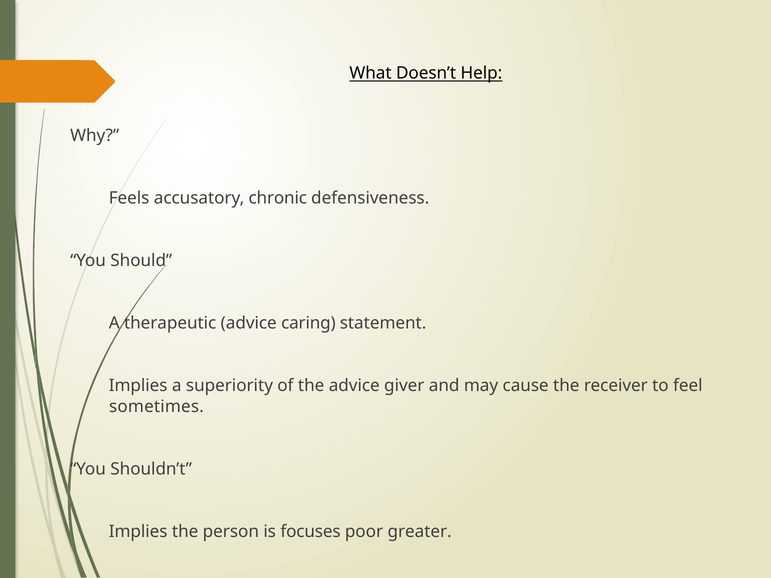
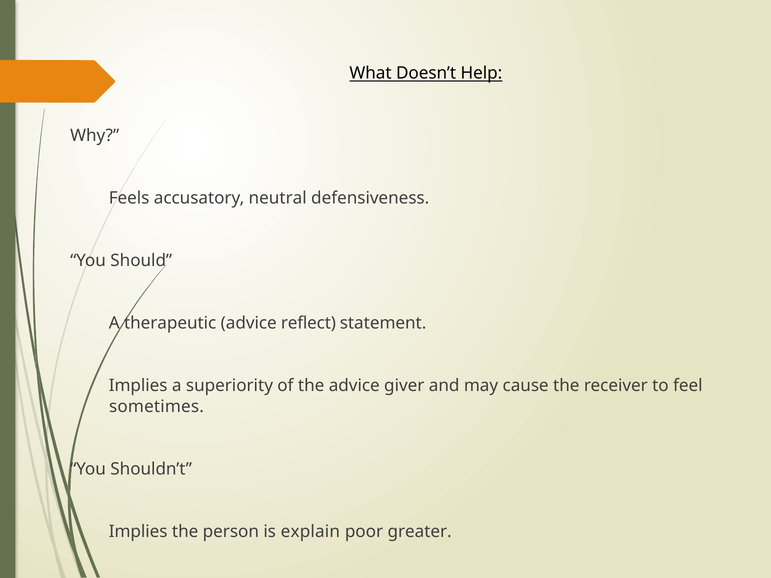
chronic: chronic -> neutral
caring: caring -> reflect
focuses: focuses -> explain
